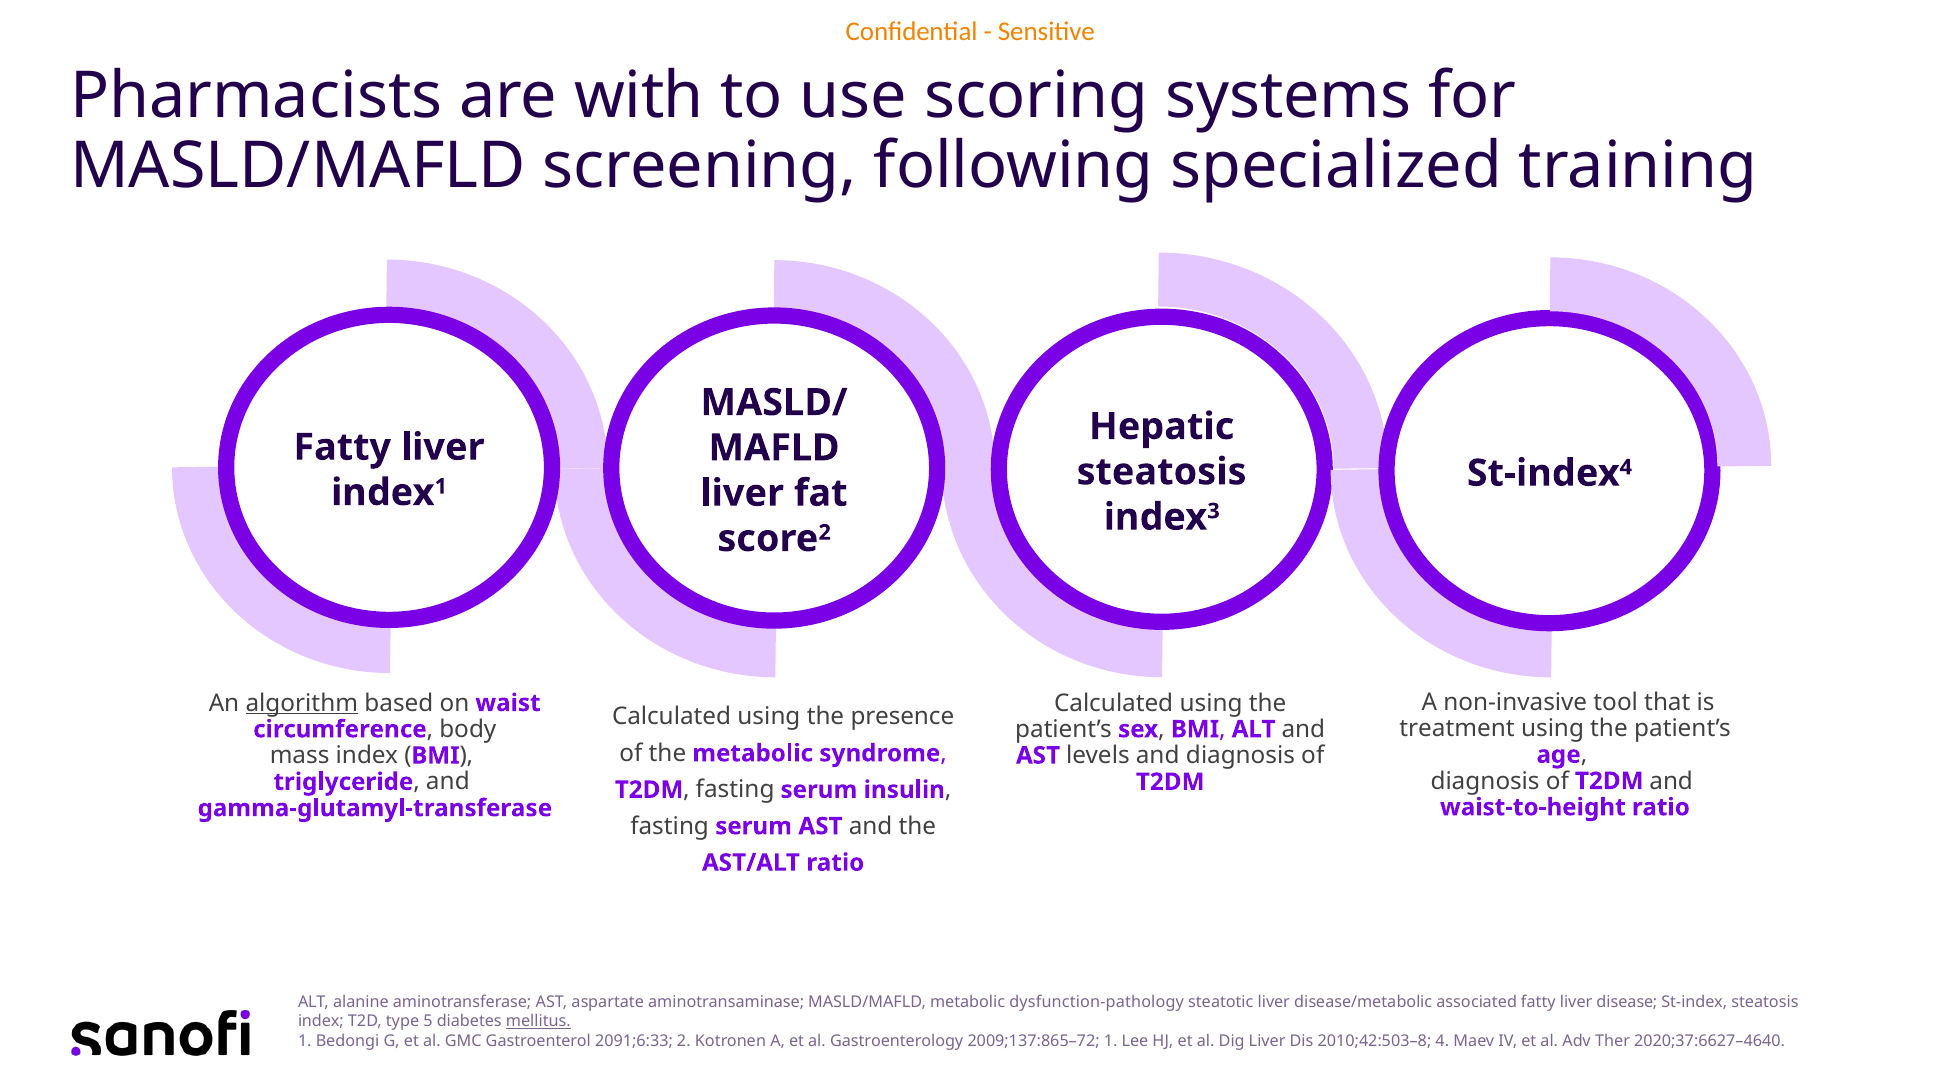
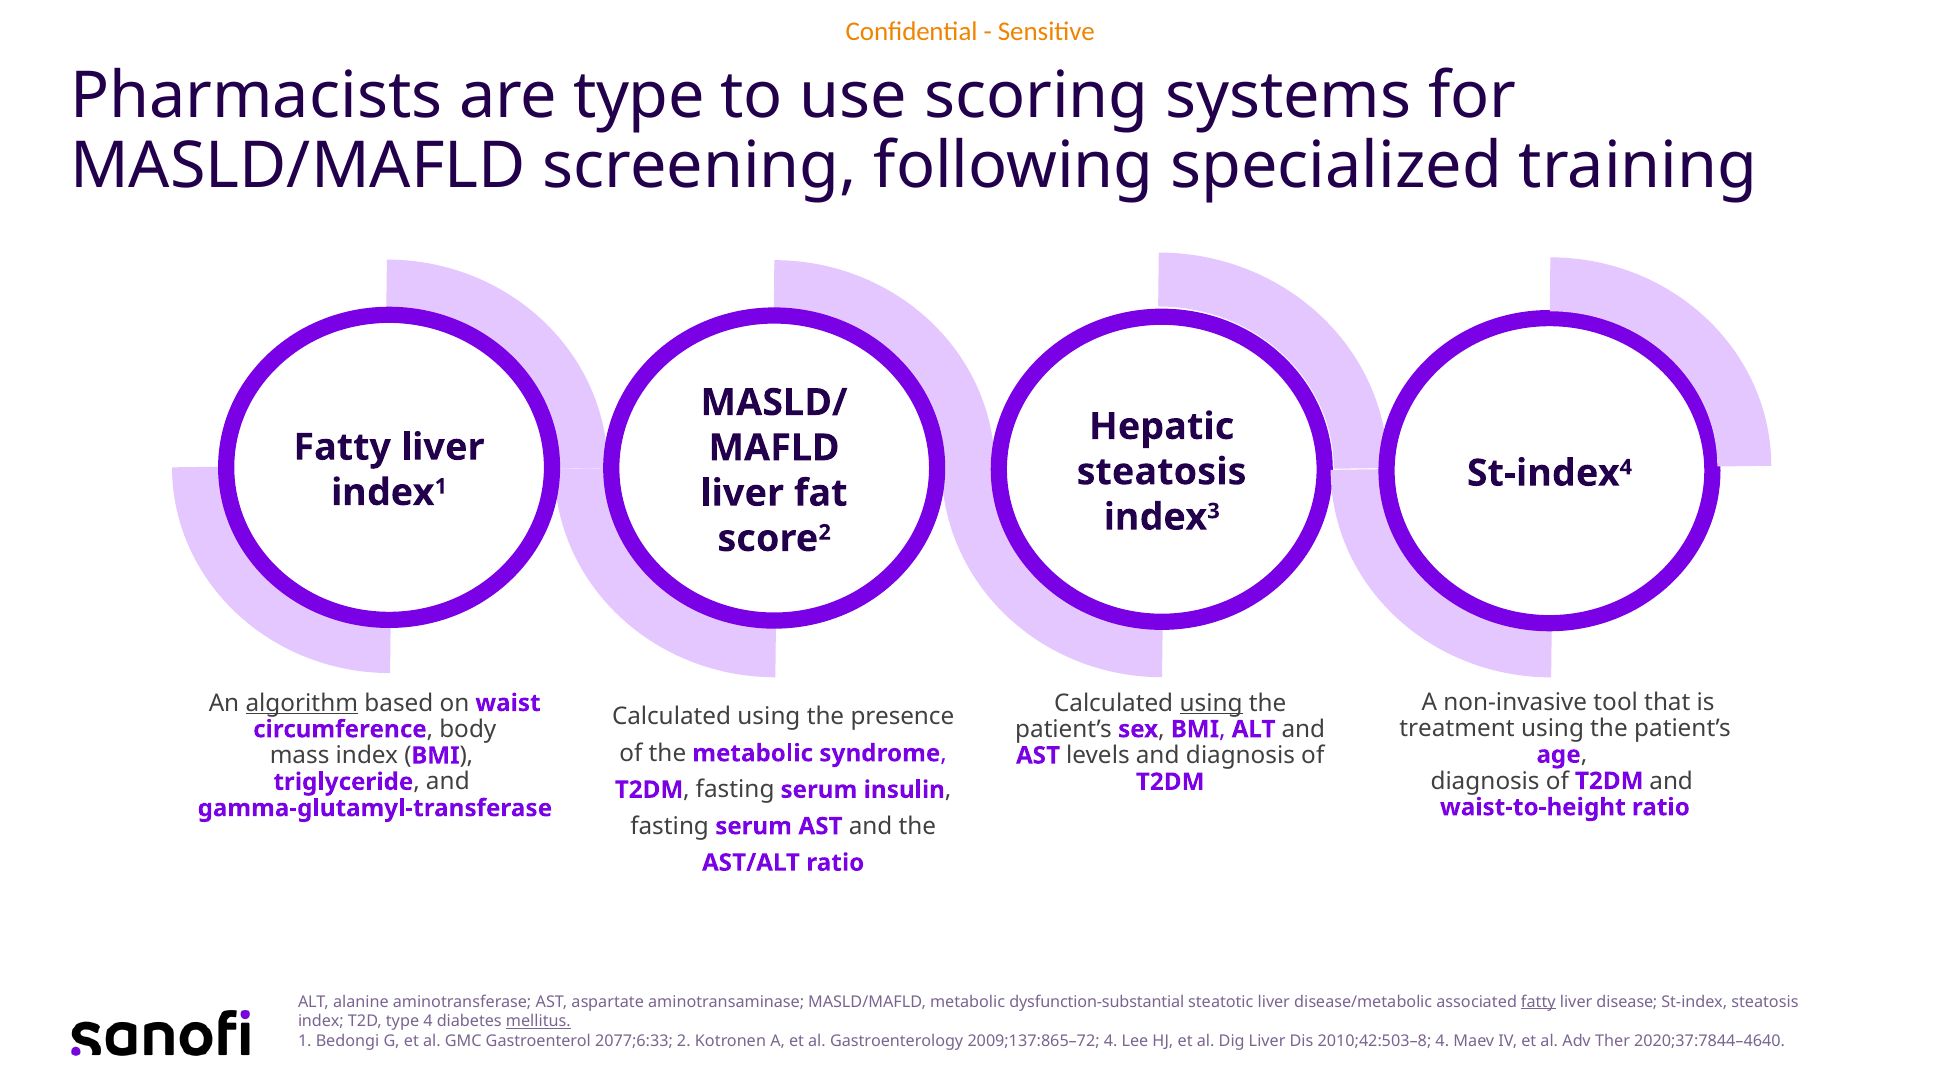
are with: with -> type
using at (1211, 703) underline: none -> present
dysfunction-pathology: dysfunction-pathology -> dysfunction-substantial
fatty at (1538, 1002) underline: none -> present
type 5: 5 -> 4
2091;6:33: 2091;6:33 -> 2077;6:33
2009;137:865–72 1: 1 -> 4
2020;37:6627–4640: 2020;37:6627–4640 -> 2020;37:7844–4640
